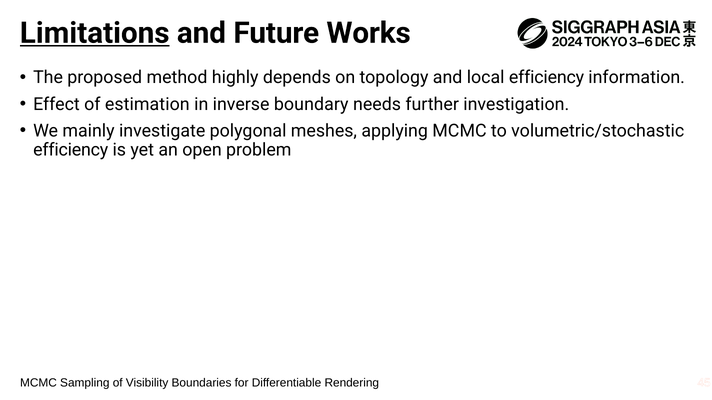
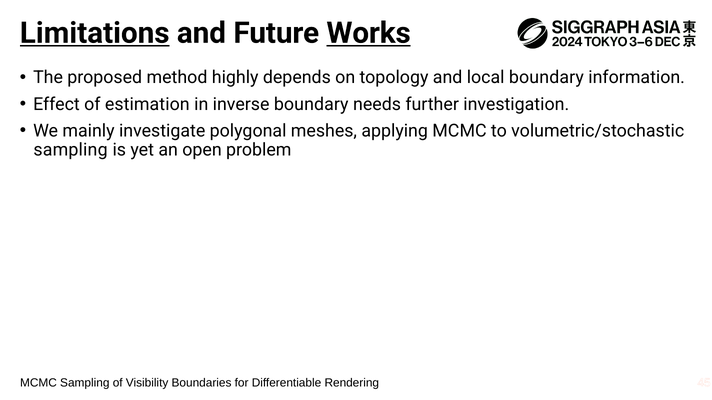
Works underline: none -> present
local efficiency: efficiency -> boundary
efficiency at (71, 150): efficiency -> sampling
